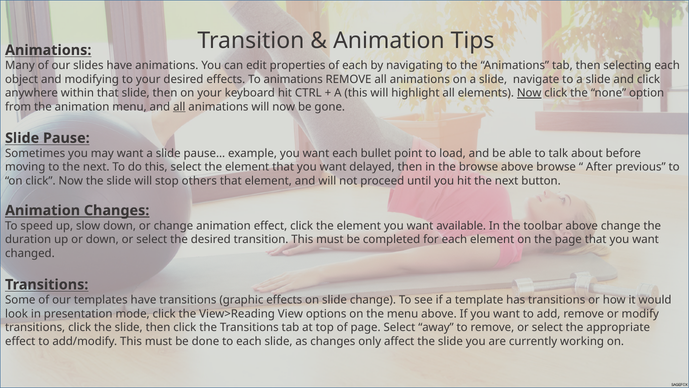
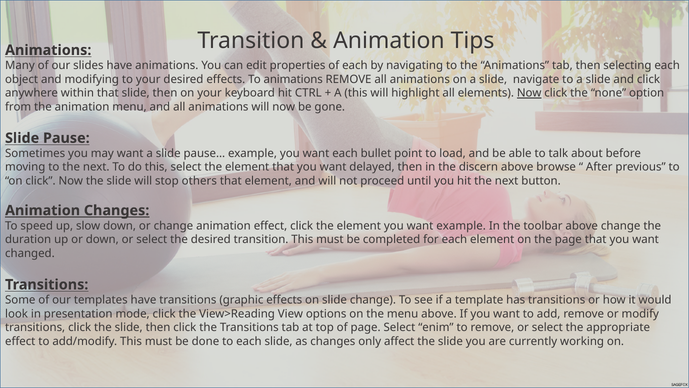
all at (179, 107) underline: present -> none
the browse: browse -> discern
want available: available -> example
away: away -> enim
